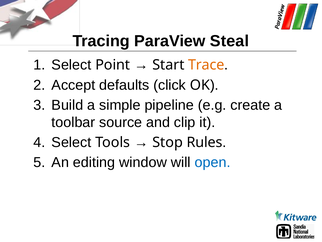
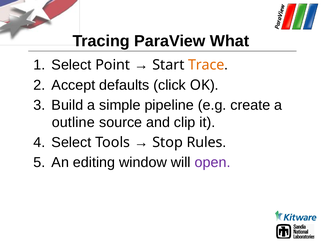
Steal: Steal -> What
toolbar: toolbar -> outline
open colour: blue -> purple
